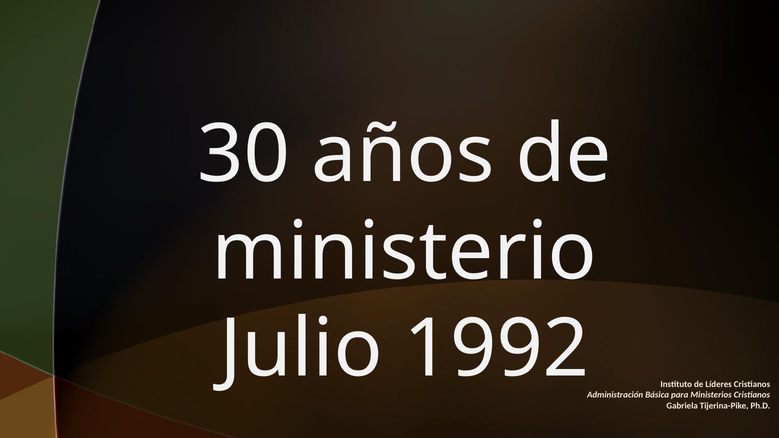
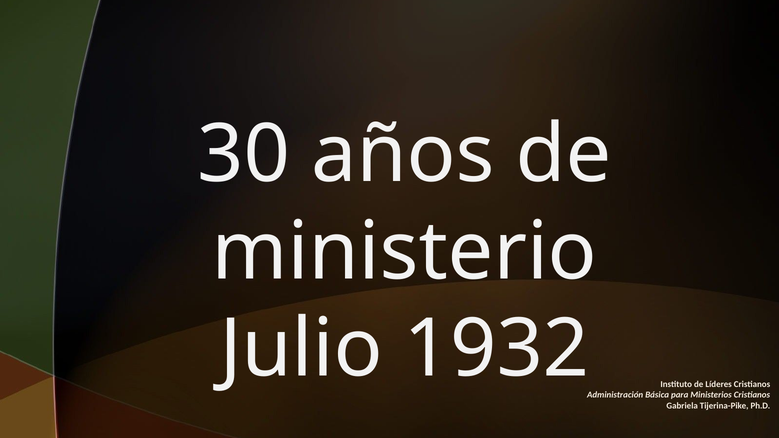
1992: 1992 -> 1932
